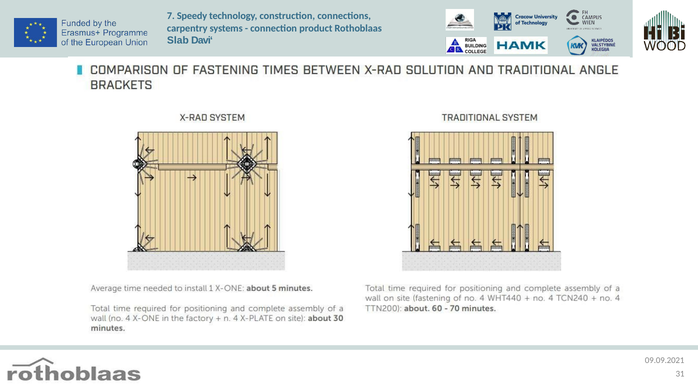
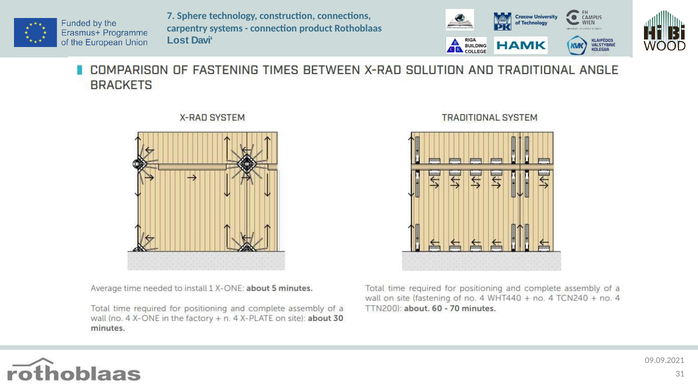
Speedy: Speedy -> Sphere
Slab: Slab -> Lost
